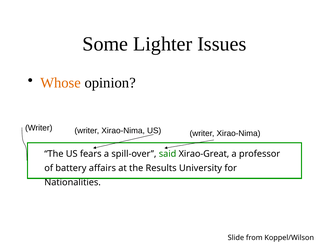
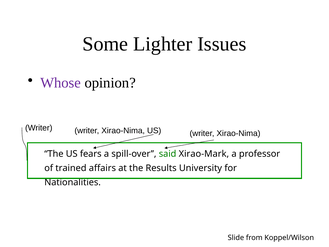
Whose colour: orange -> purple
Xirao-Great: Xirao-Great -> Xirao-Mark
battery: battery -> trained
